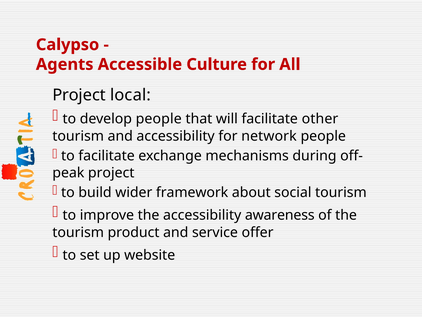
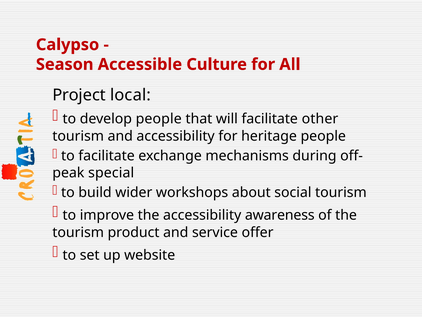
Agents: Agents -> Season
network: network -> heritage
project at (111, 173): project -> special
framework: framework -> workshops
